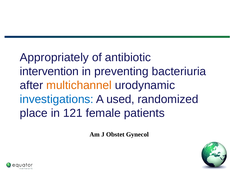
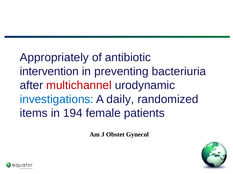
multichannel colour: orange -> red
used: used -> daily
place: place -> items
121: 121 -> 194
